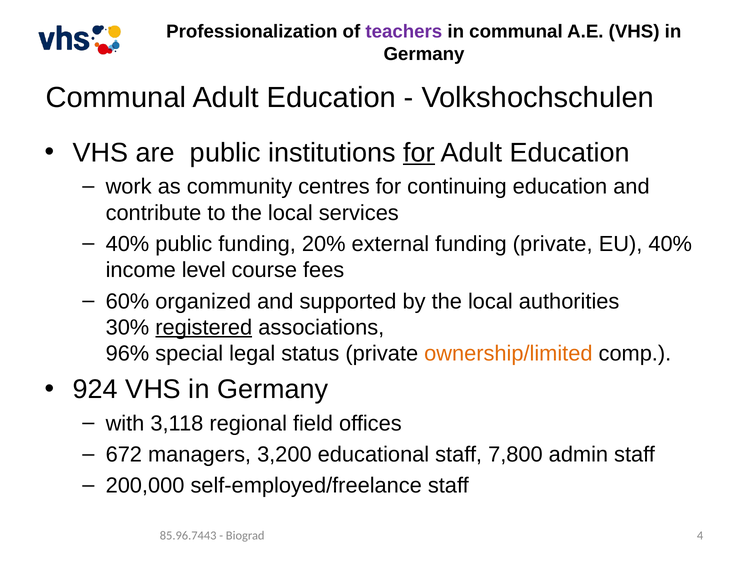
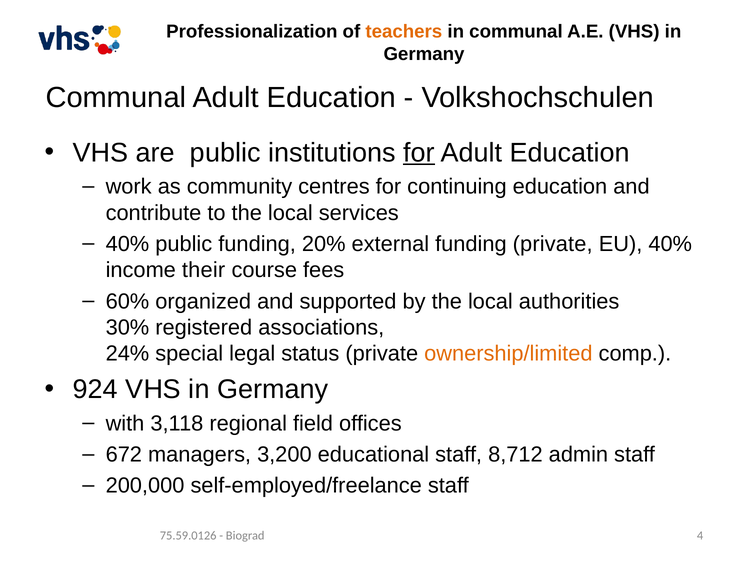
teachers colour: purple -> orange
level: level -> their
registered underline: present -> none
96%: 96% -> 24%
7,800: 7,800 -> 8,712
85.96.7443: 85.96.7443 -> 75.59.0126
